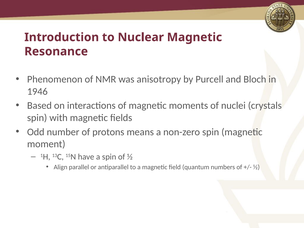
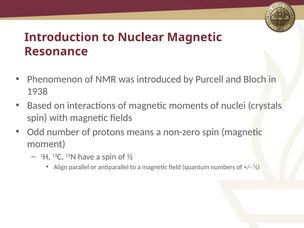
anisotropy: anisotropy -> introduced
1946: 1946 -> 1938
